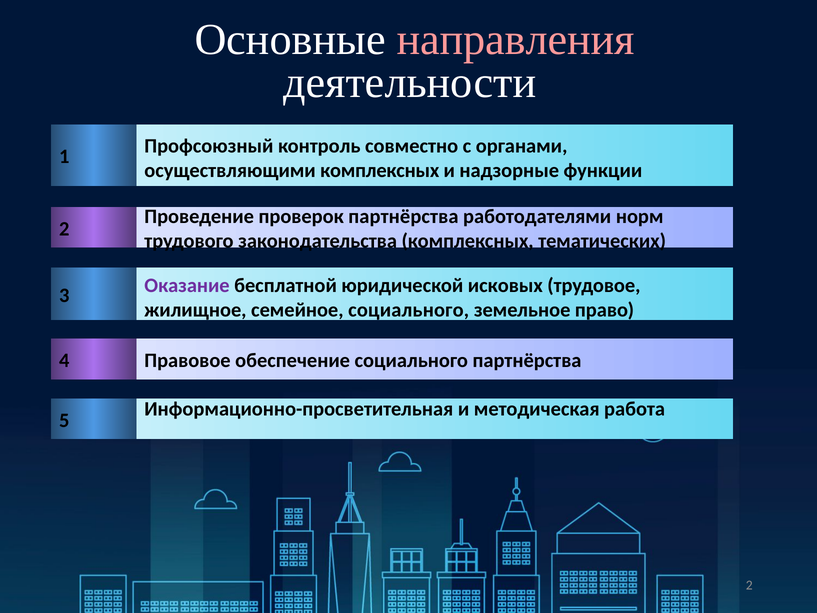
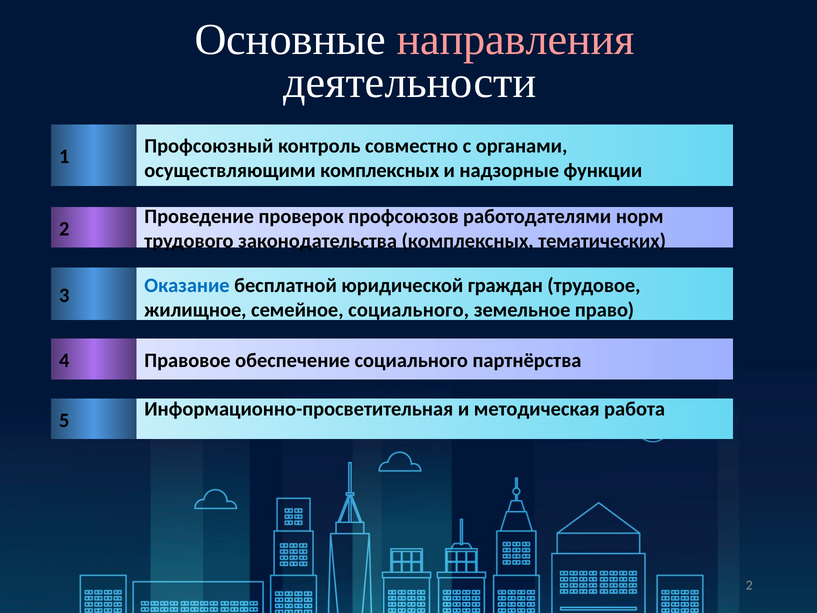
проверок партнёрства: партнёрства -> профсоюзов
Оказание colour: purple -> blue
исковых: исковых -> граждан
